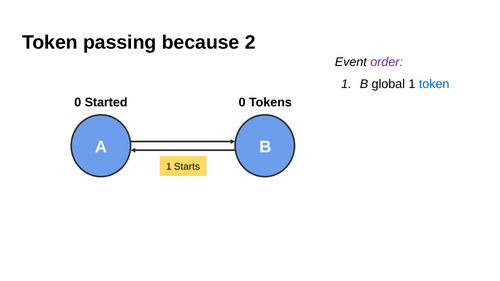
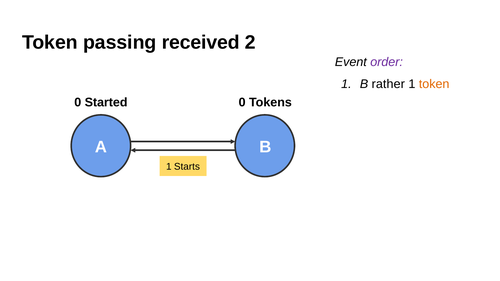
because: because -> received
global: global -> rather
token at (434, 84) colour: blue -> orange
